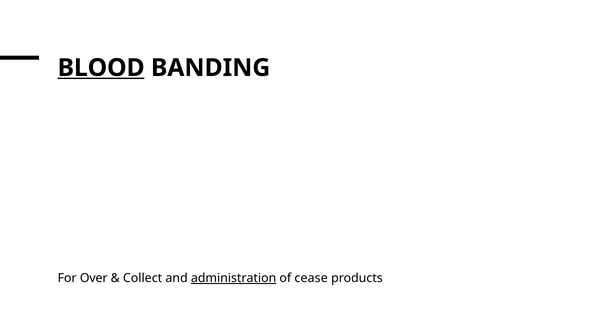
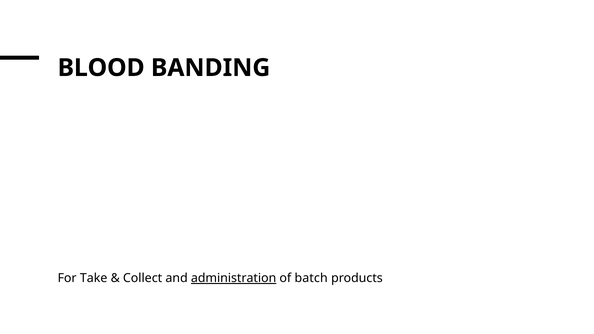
BLOOD underline: present -> none
Over: Over -> Take
cease: cease -> batch
